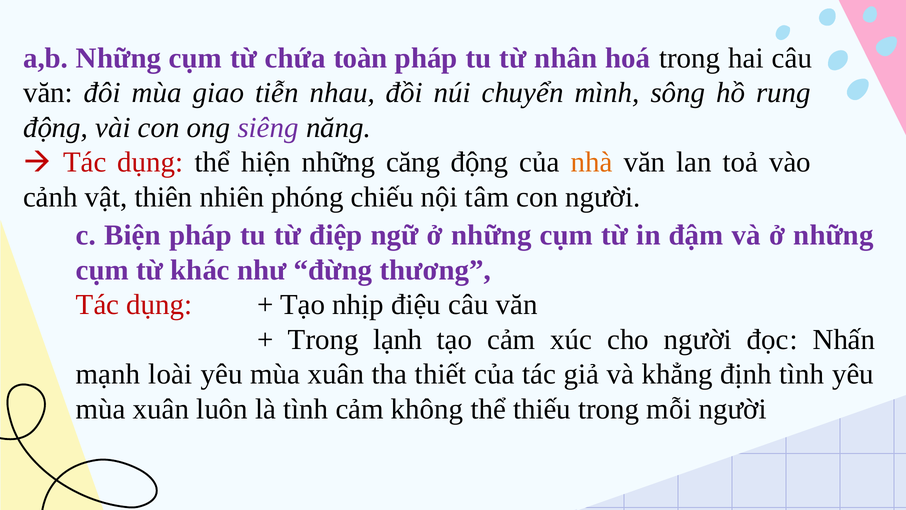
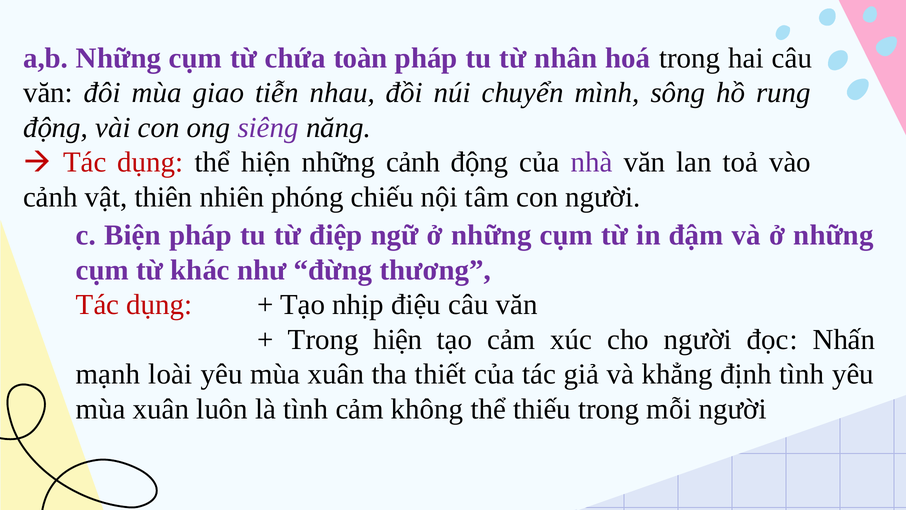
những căng: căng -> cảnh
nhà colour: orange -> purple
Trong lạnh: lạnh -> hiện
